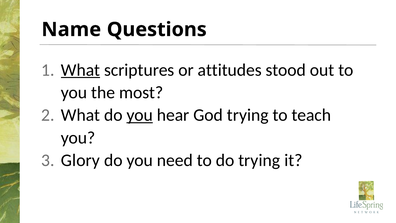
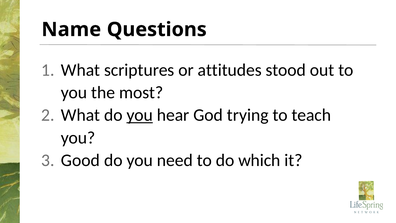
What at (80, 70) underline: present -> none
Glory: Glory -> Good
do trying: trying -> which
